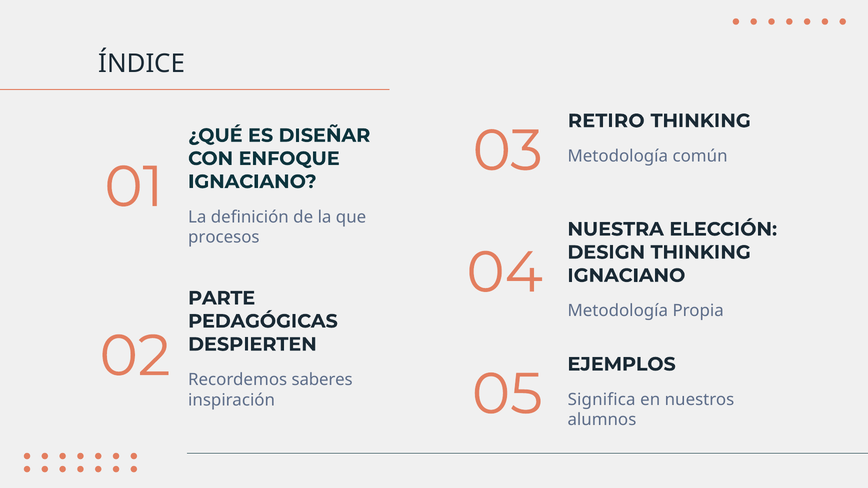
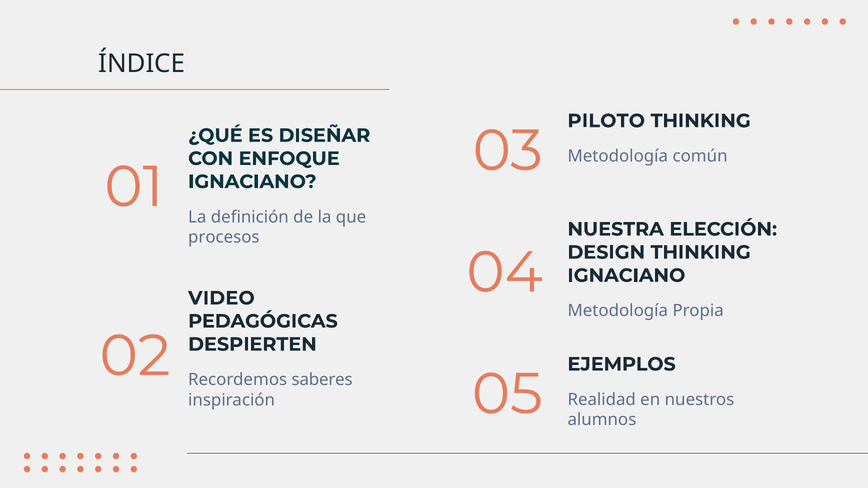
RETIRO: RETIRO -> PILOTO
PARTE: PARTE -> VIDEO
Significa: Significa -> Realidad
